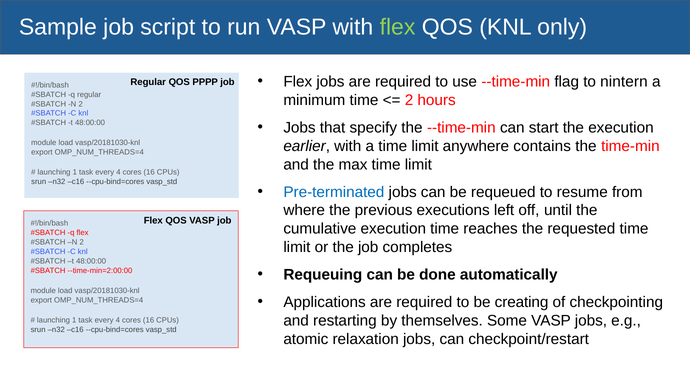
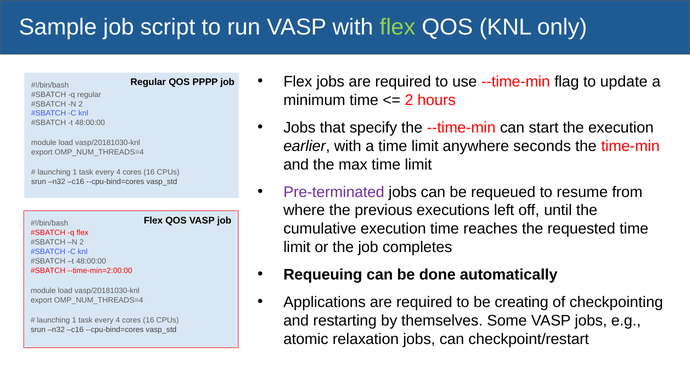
nintern: nintern -> update
contains: contains -> seconds
Pre-terminated colour: blue -> purple
